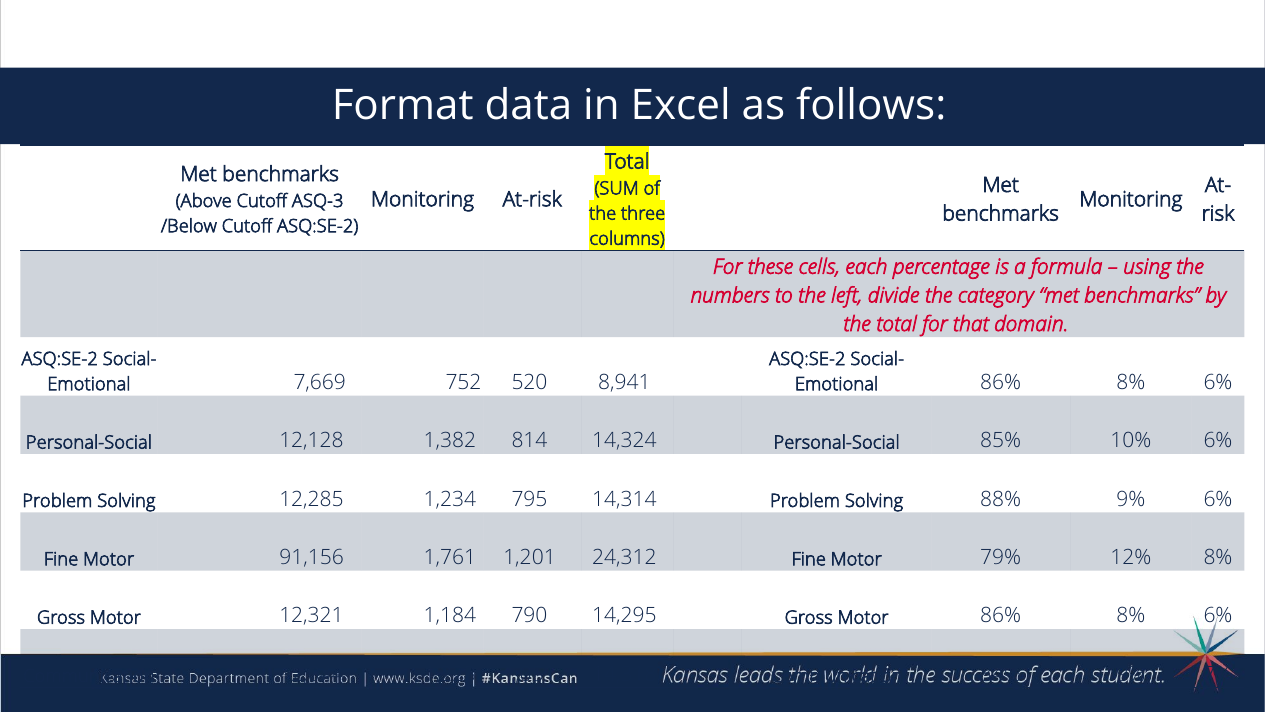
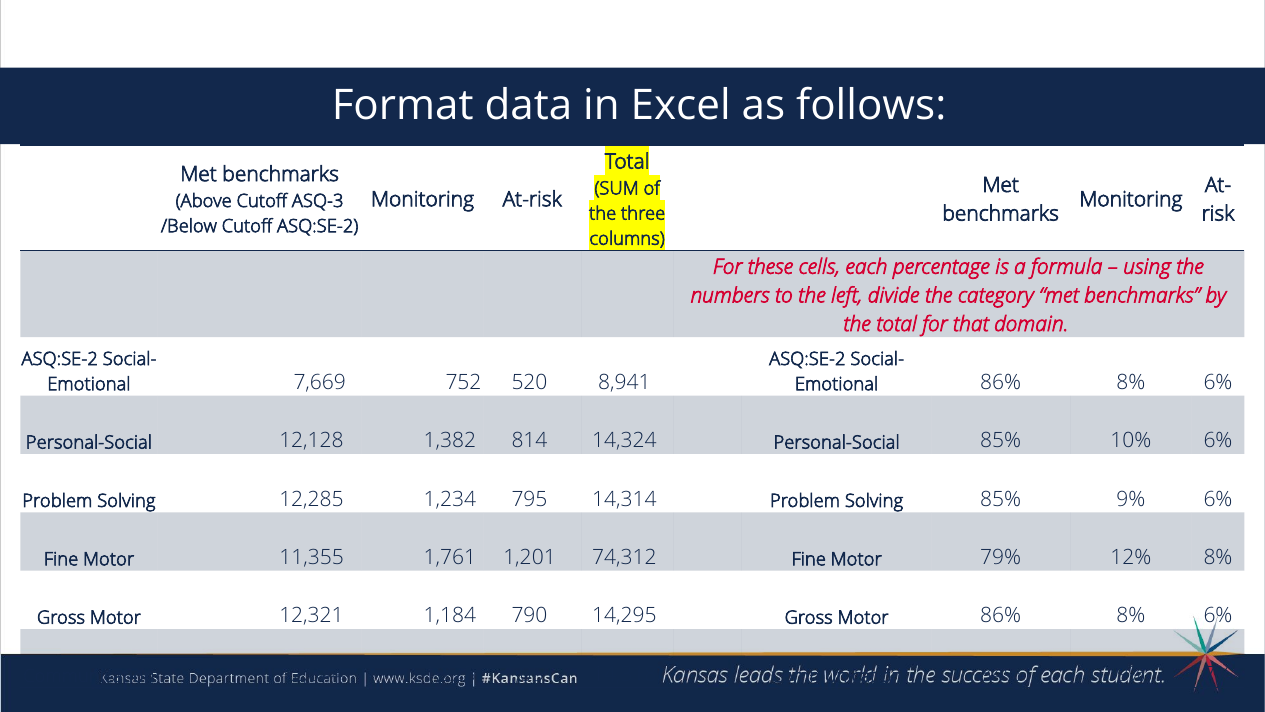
Solving 88%: 88% -> 85%
91,156: 91,156 -> 11,355
24,312: 24,312 -> 74,312
